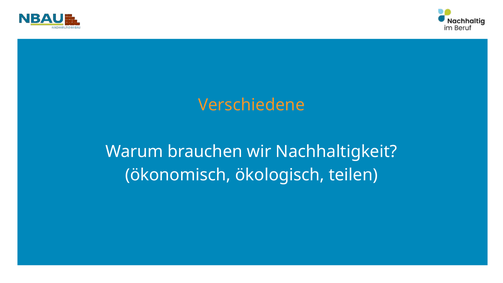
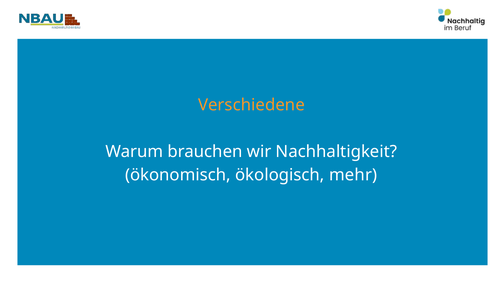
teilen: teilen -> mehr
